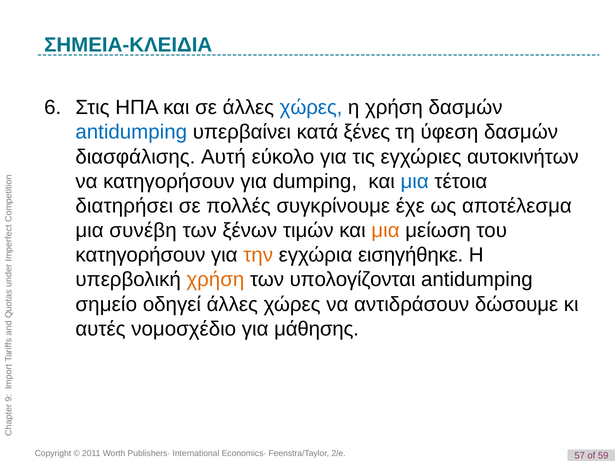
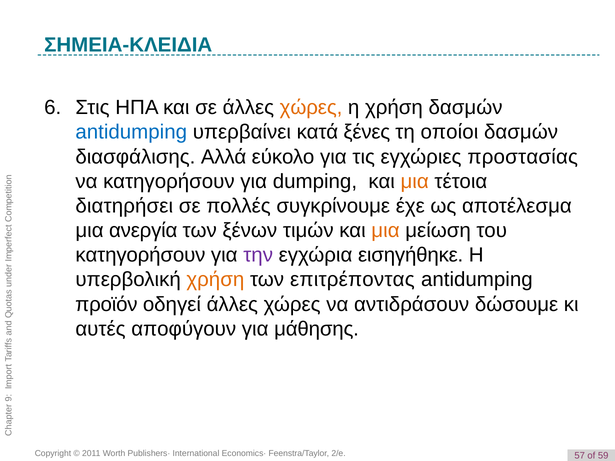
χώρες at (311, 108) colour: blue -> orange
ύφεση: ύφεση -> οποίοι
Αυτή: Αυτή -> Αλλά
αυτοκινήτων: αυτοκινήτων -> προστασίας
μια at (415, 181) colour: blue -> orange
συνέβη: συνέβη -> ανεργία
την colour: orange -> purple
υπολογίζονται: υπολογίζονται -> επιτρέποντας
σημείο: σημείο -> προϊόν
νομοσχέδιο: νομοσχέδιο -> αποφύγουν
